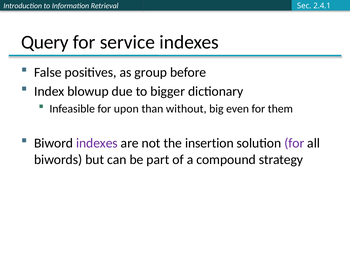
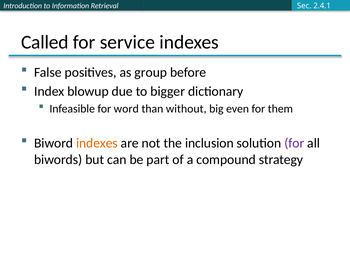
Query: Query -> Called
upon: upon -> word
indexes at (97, 143) colour: purple -> orange
insertion: insertion -> inclusion
